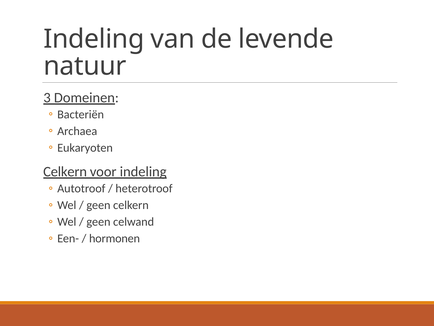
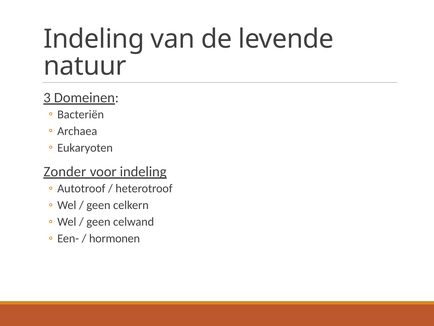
Celkern at (65, 172): Celkern -> Zonder
